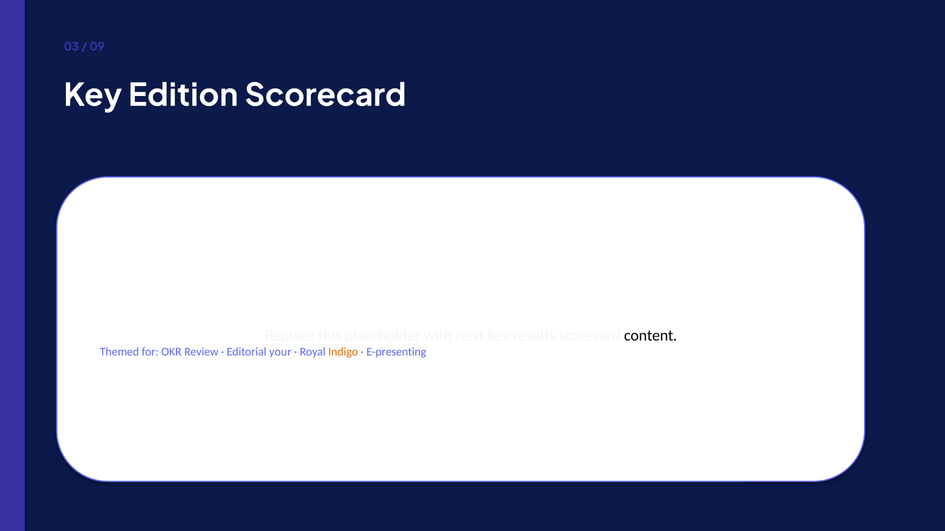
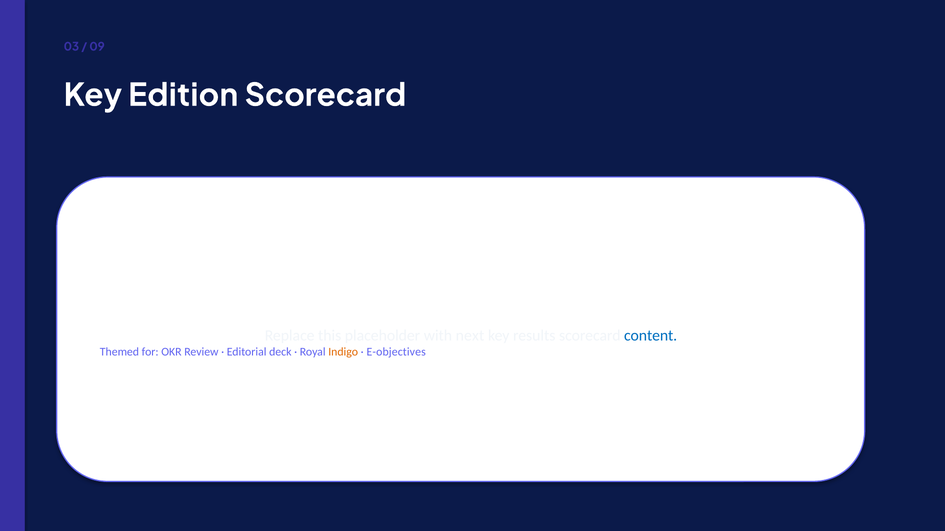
content colour: black -> blue
your: your -> deck
E-presenting: E-presenting -> E-objectives
